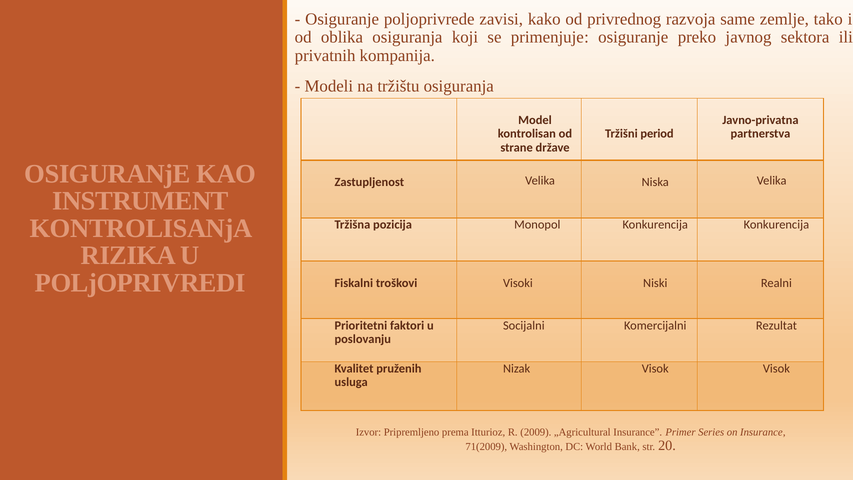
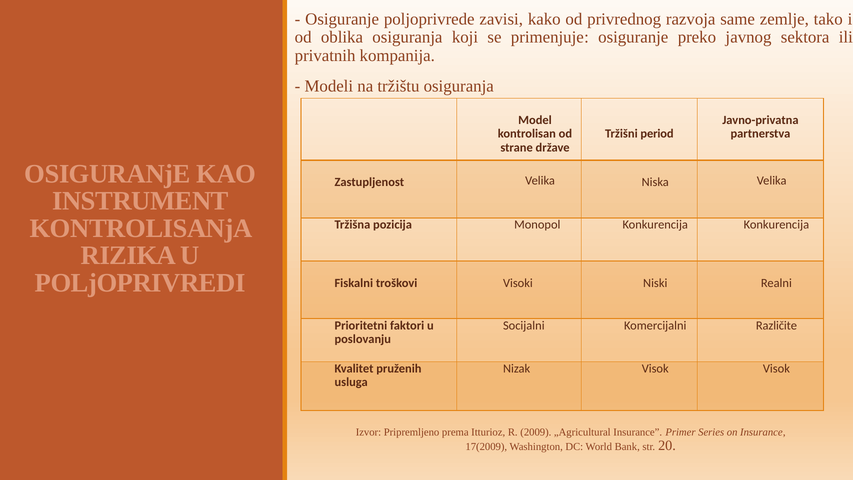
Rezultat: Rezultat -> Različite
71(2009: 71(2009 -> 17(2009
